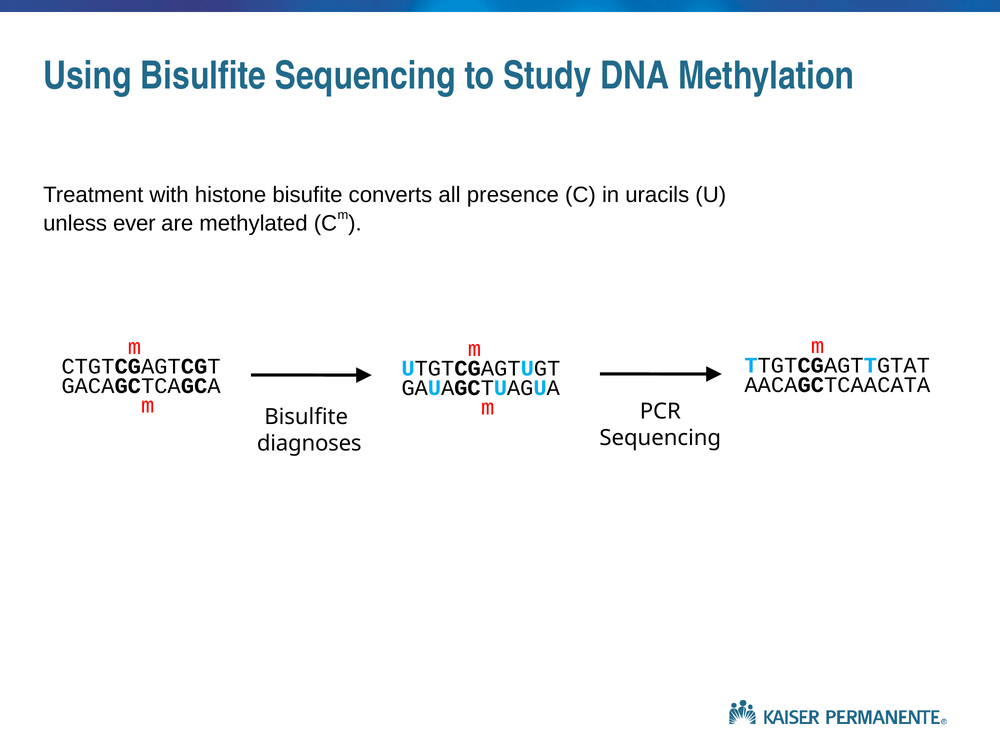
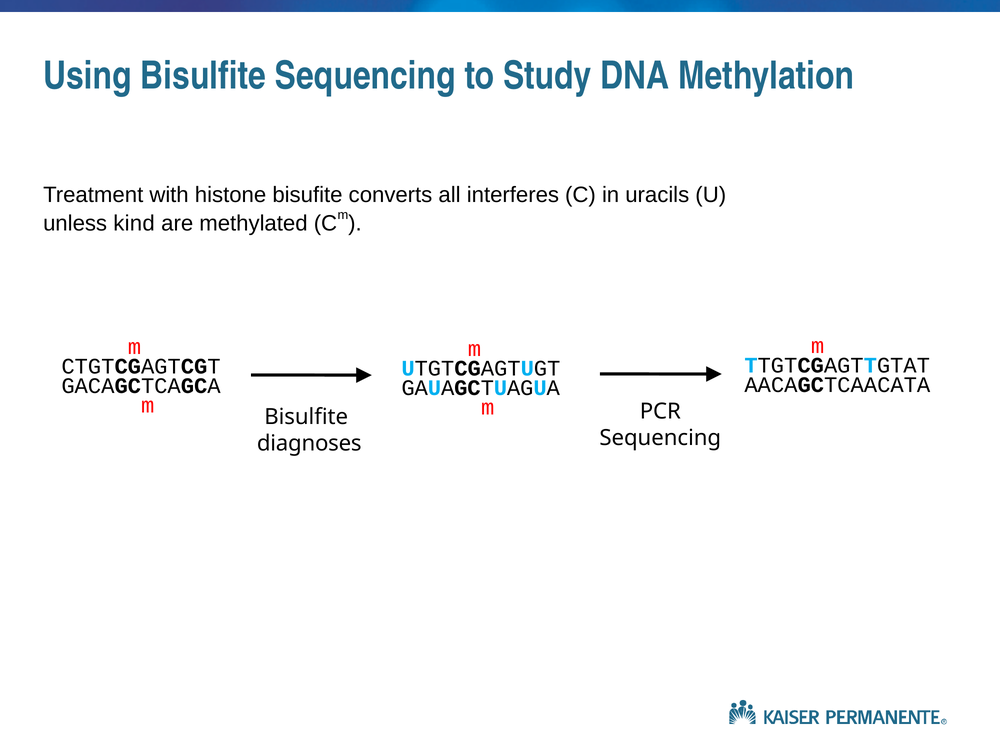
presence: presence -> interferes
ever: ever -> kind
